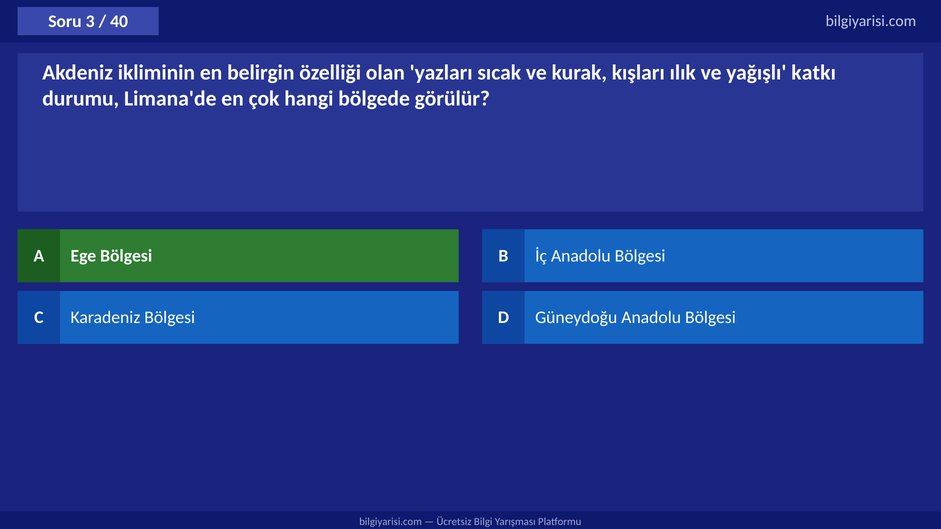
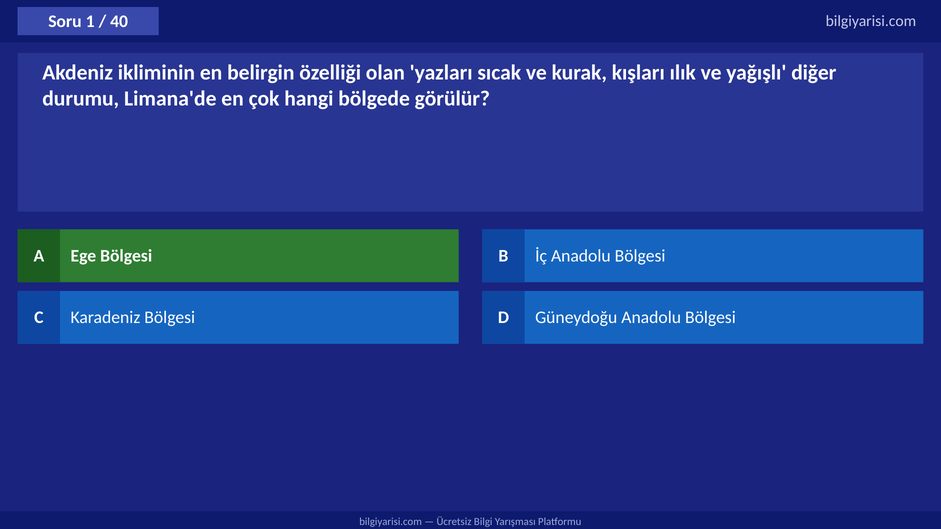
3: 3 -> 1
katkı: katkı -> diğer
